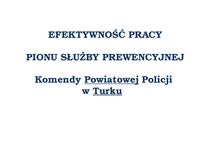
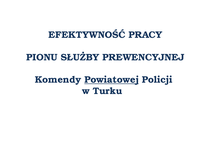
Turku underline: present -> none
